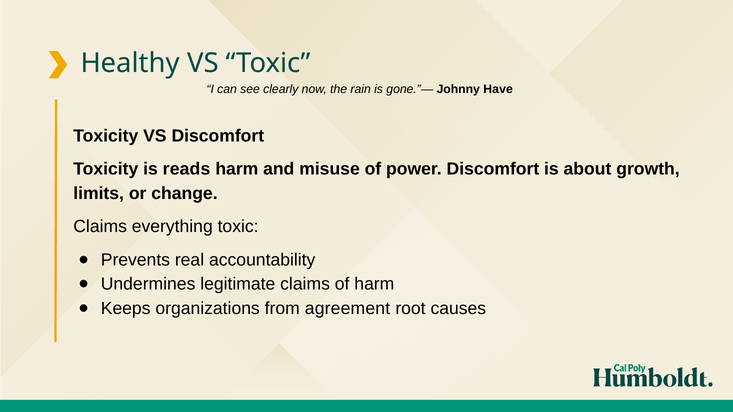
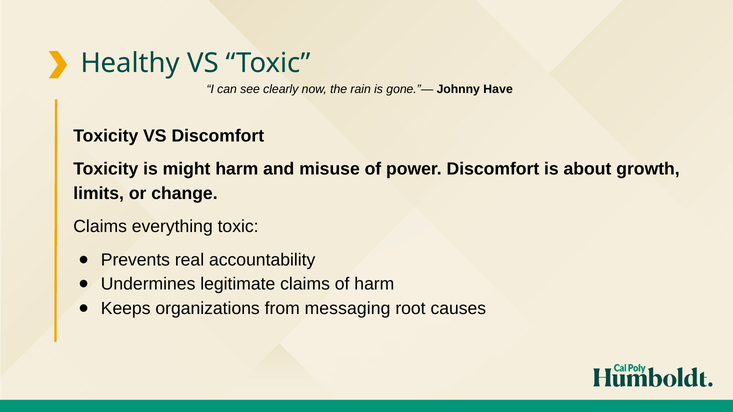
reads: reads -> might
agreement: agreement -> messaging
